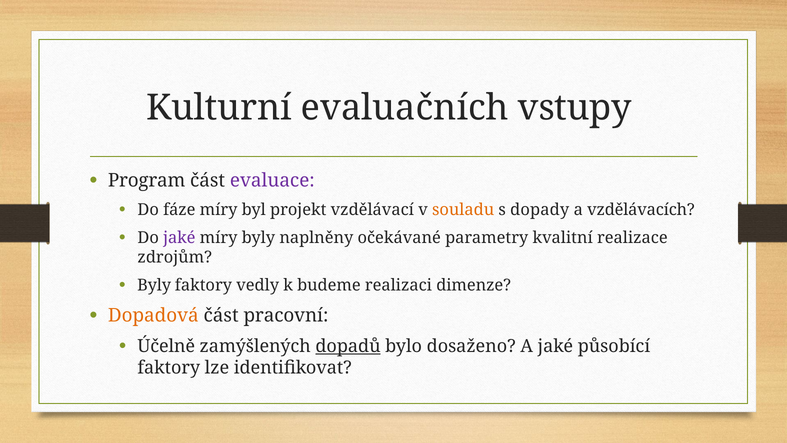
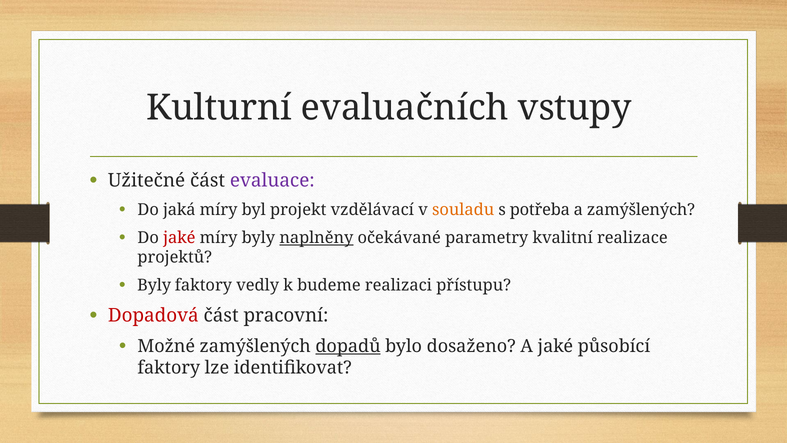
Program: Program -> Užitečné
fáze: fáze -> jaká
dopady: dopady -> potřeba
a vzdělávacích: vzdělávacích -> zamýšlených
jaké at (179, 238) colour: purple -> red
naplněny underline: none -> present
zdrojům: zdrojům -> projektů
dimenze: dimenze -> přístupu
Dopadová colour: orange -> red
Účelně: Účelně -> Možné
